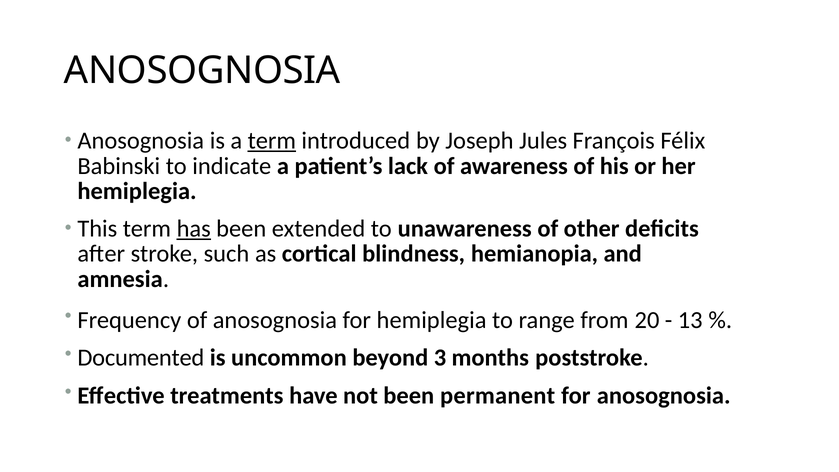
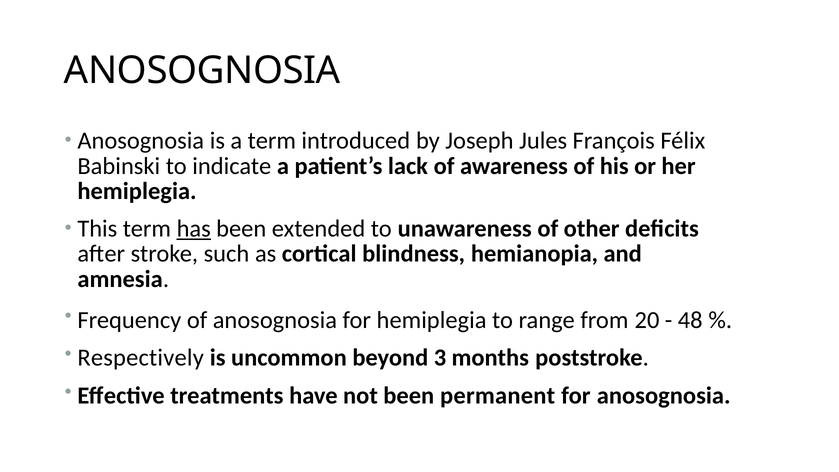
term at (272, 141) underline: present -> none
13: 13 -> 48
Documented: Documented -> Respectively
